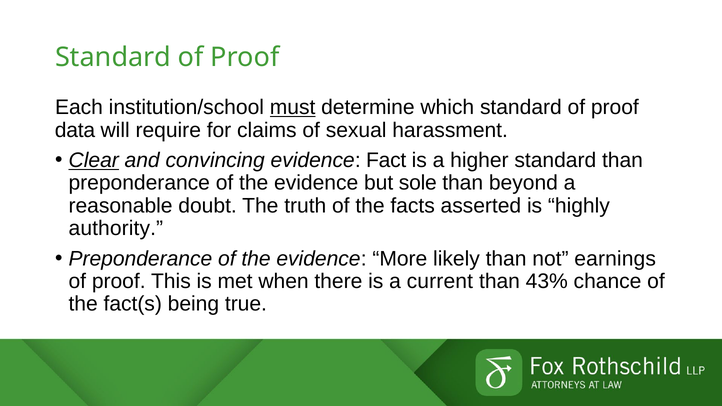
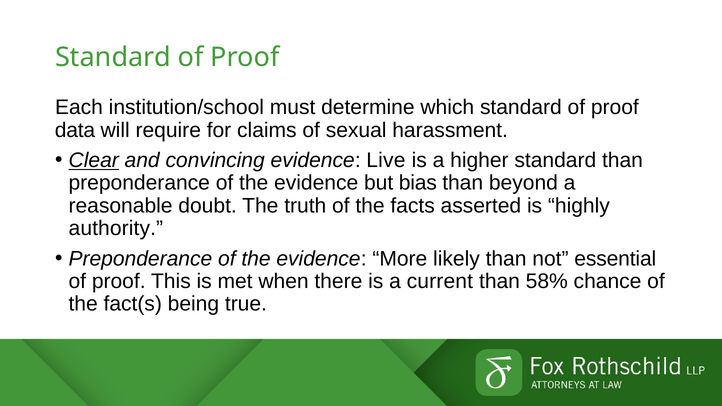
must underline: present -> none
Fact: Fact -> Live
sole: sole -> bias
earnings: earnings -> essential
43%: 43% -> 58%
